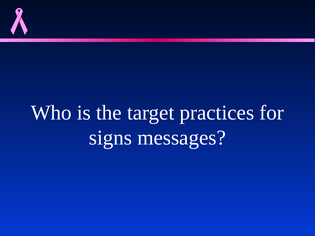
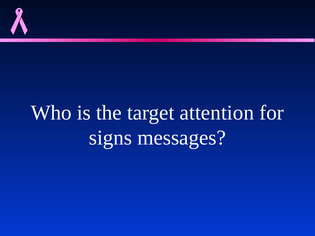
practices: practices -> attention
